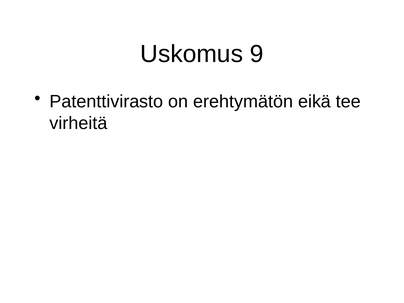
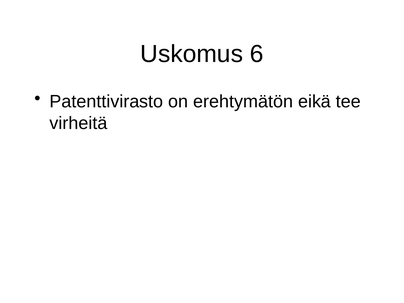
9: 9 -> 6
